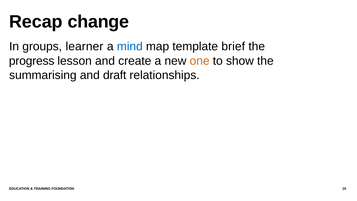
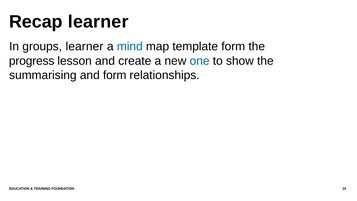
Recap change: change -> learner
template brief: brief -> form
one colour: orange -> blue
and draft: draft -> form
